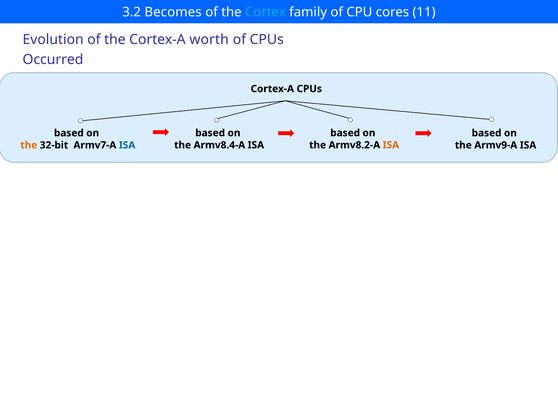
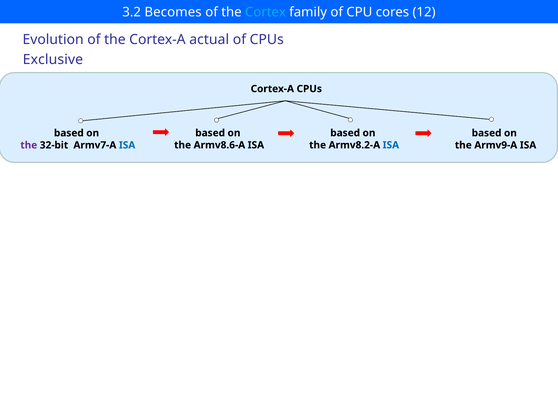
11: 11 -> 12
worth: worth -> actual
Occurred: Occurred -> Exclusive
ISA at (391, 145) colour: orange -> blue
Armv8.4-A: Armv8.4-A -> Armv8.6-A
the at (29, 145) colour: orange -> purple
